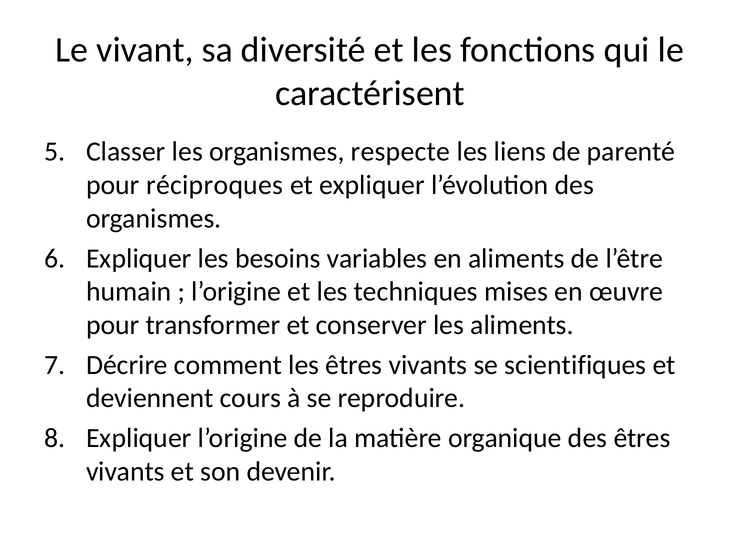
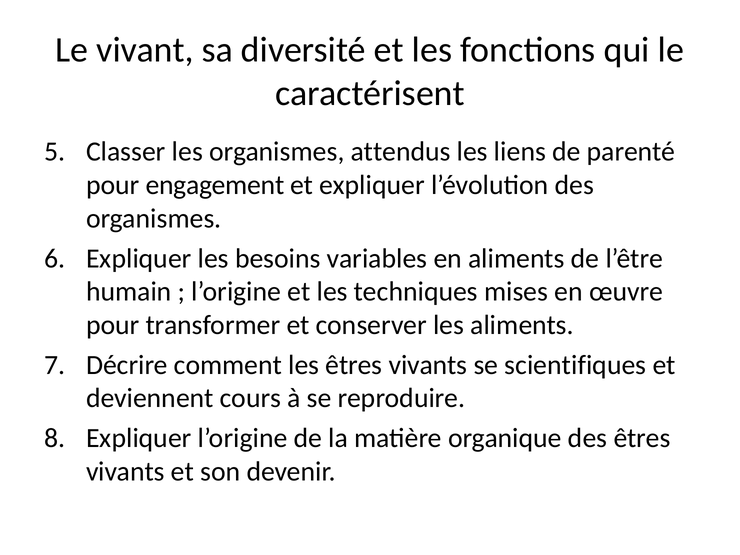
respecte: respecte -> attendus
réciproques: réciproques -> engagement
